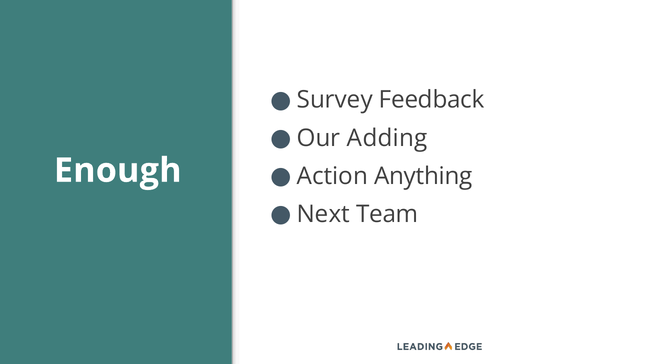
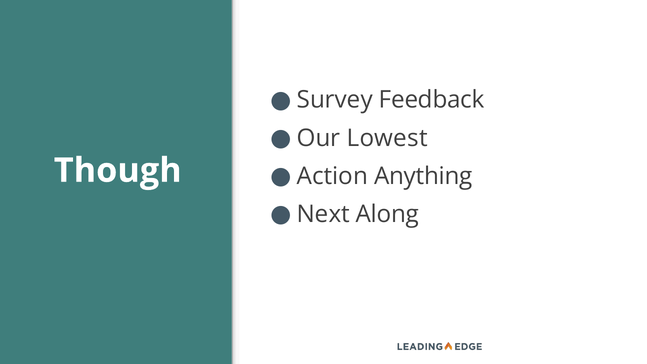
Adding: Adding -> Lowest
Enough: Enough -> Though
Team: Team -> Along
